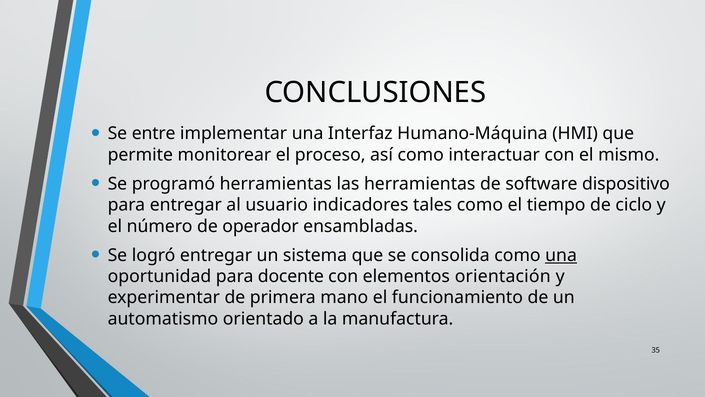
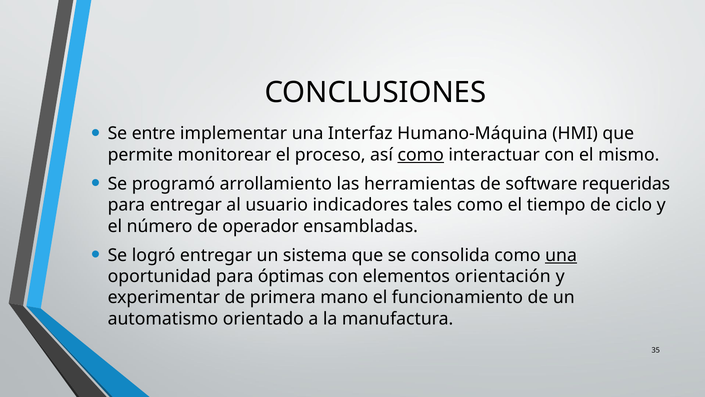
como at (421, 155) underline: none -> present
programó herramientas: herramientas -> arrollamiento
dispositivo: dispositivo -> requeridas
docente: docente -> óptimas
